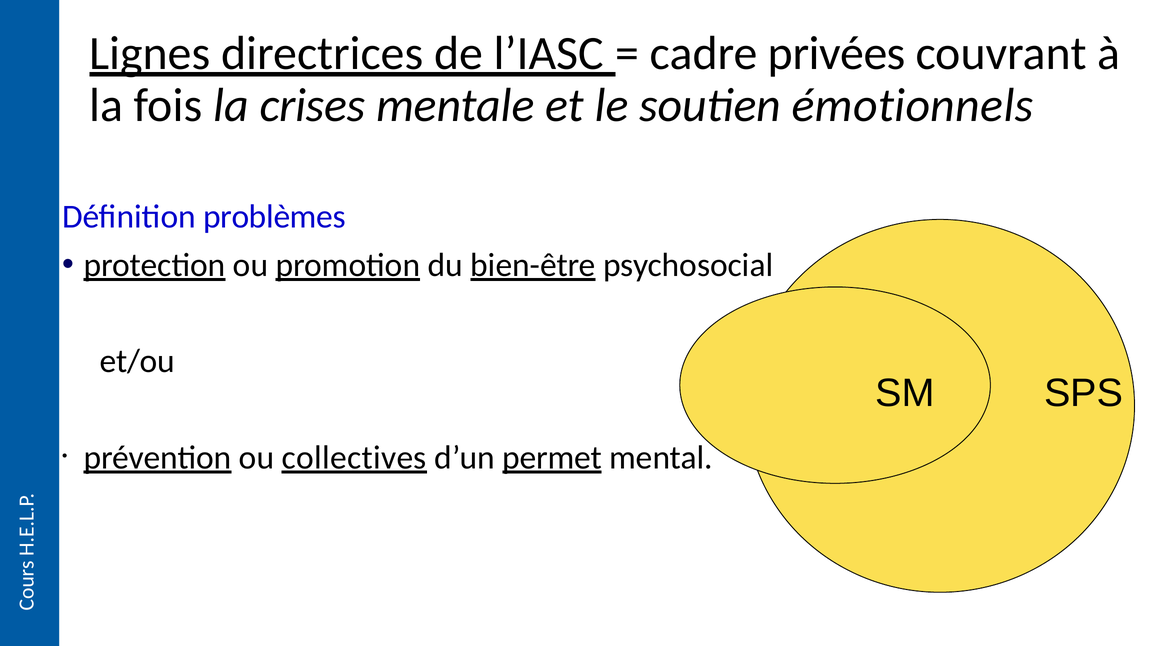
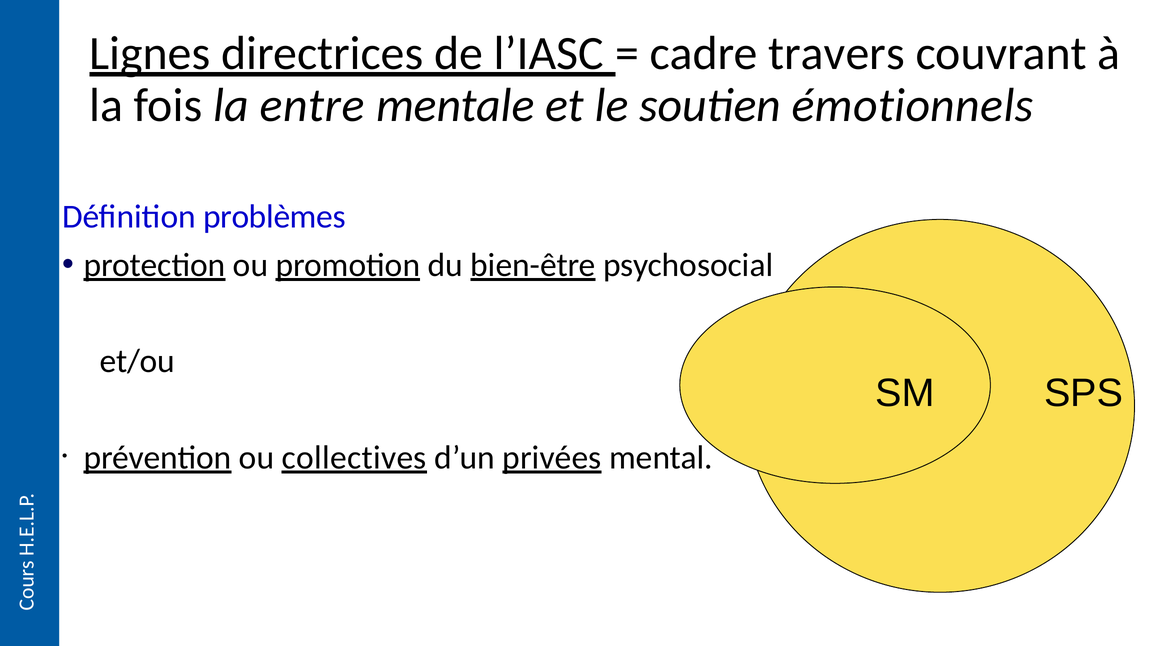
privées: privées -> travers
crises: crises -> entre
permet: permet -> privées
